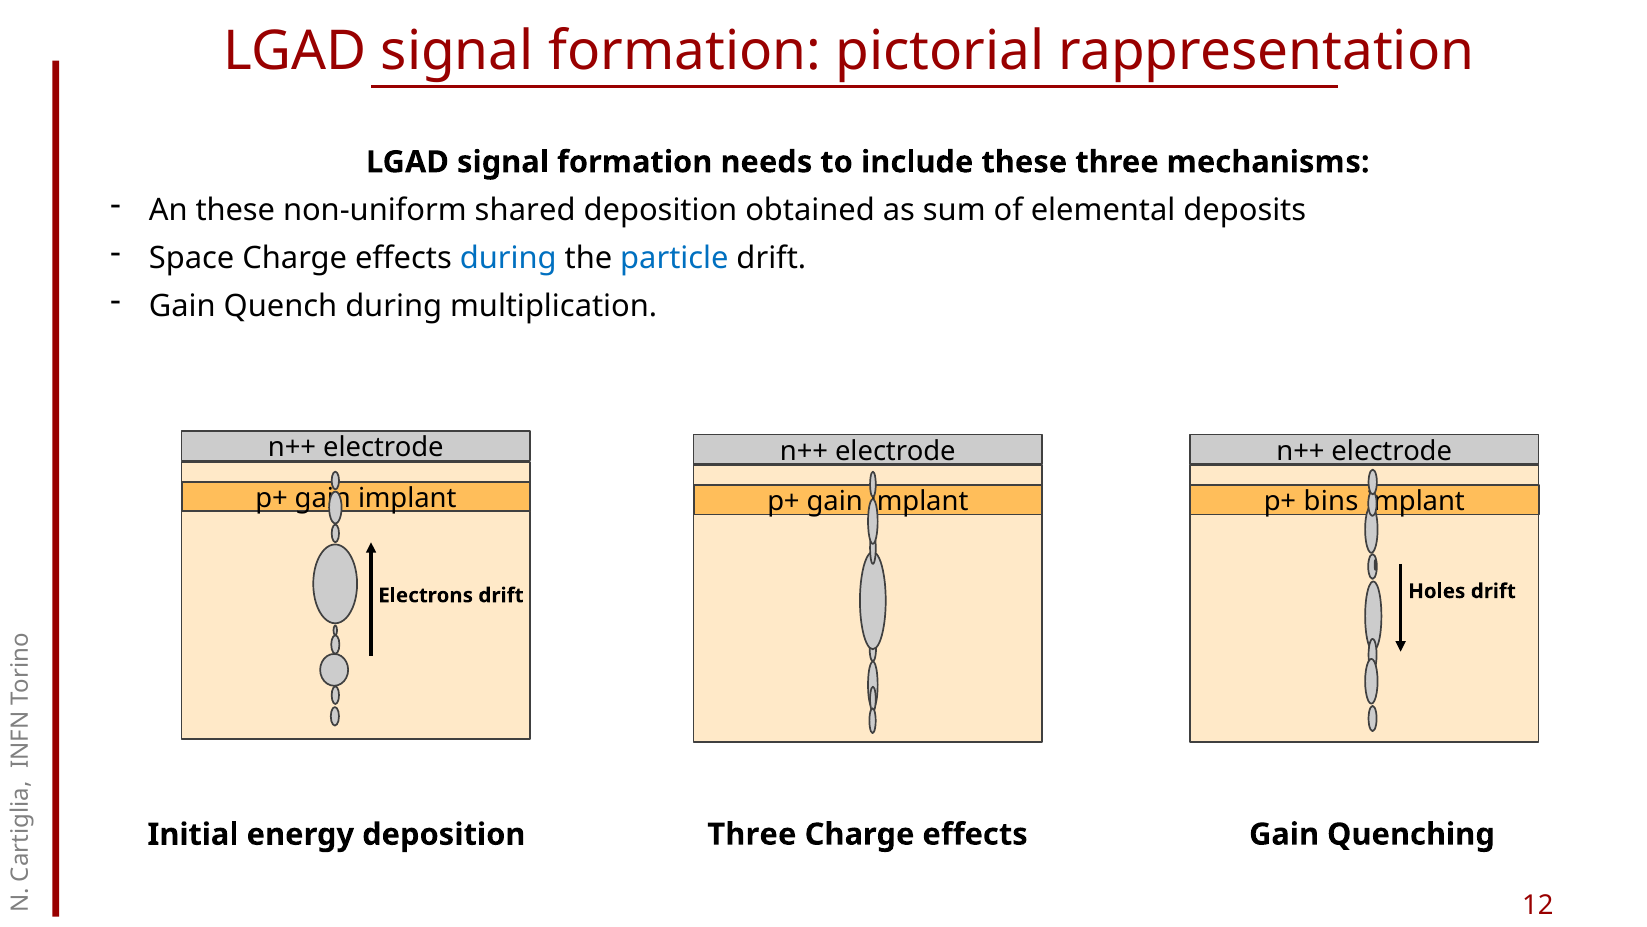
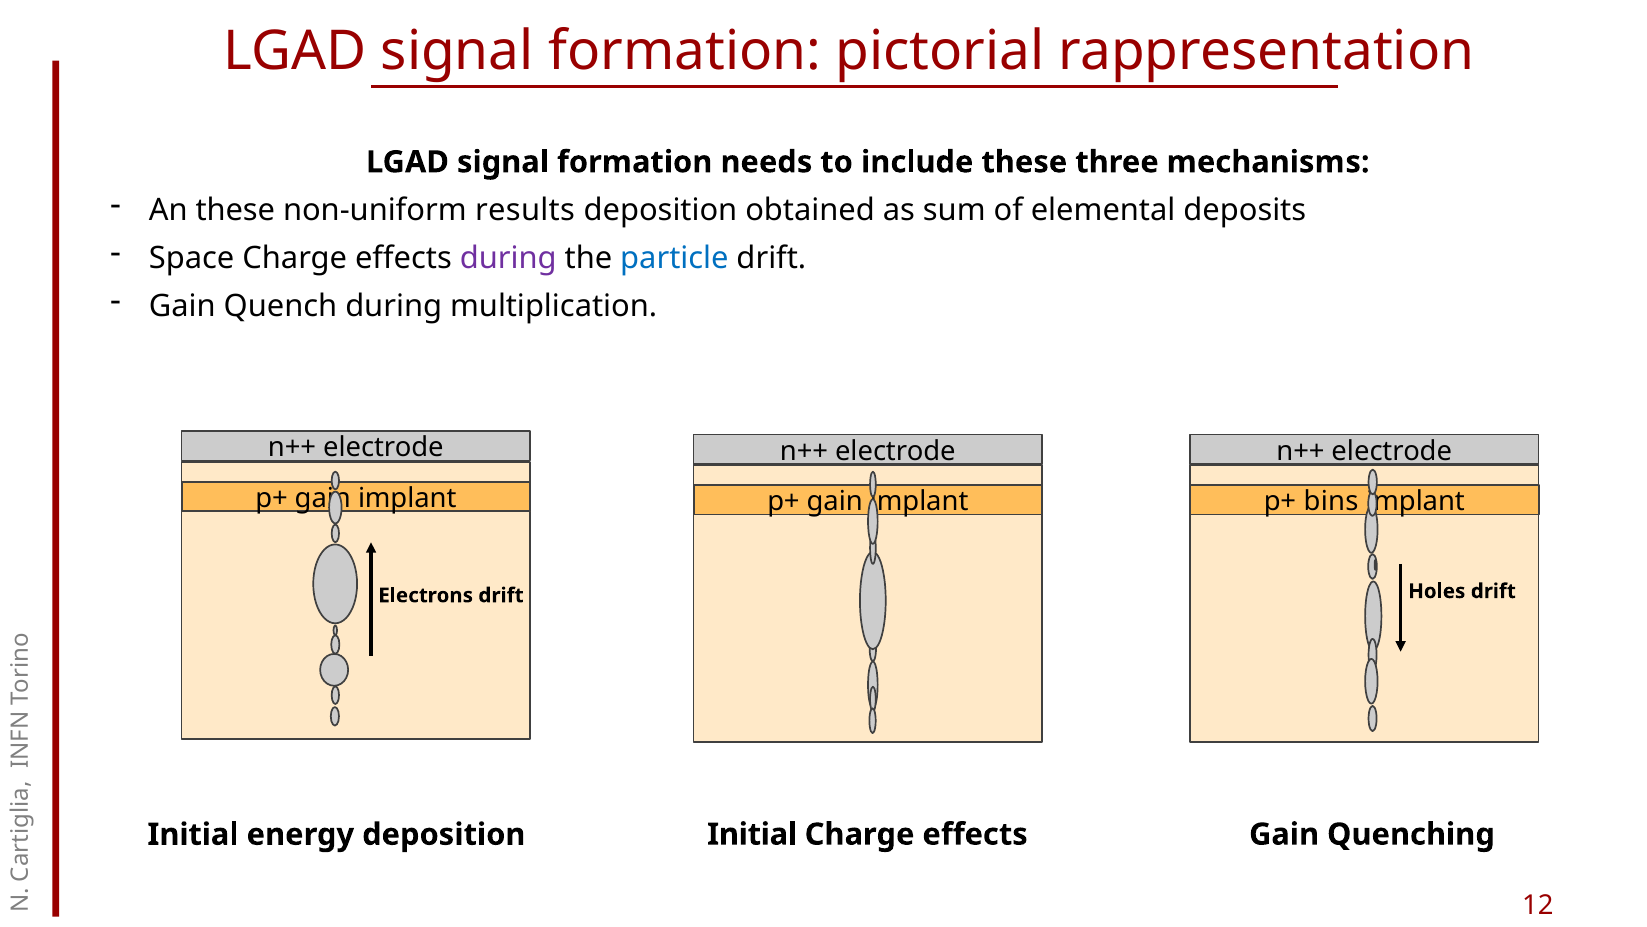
shared: shared -> results
during at (508, 258) colour: blue -> purple
Three at (752, 834): Three -> Initial
